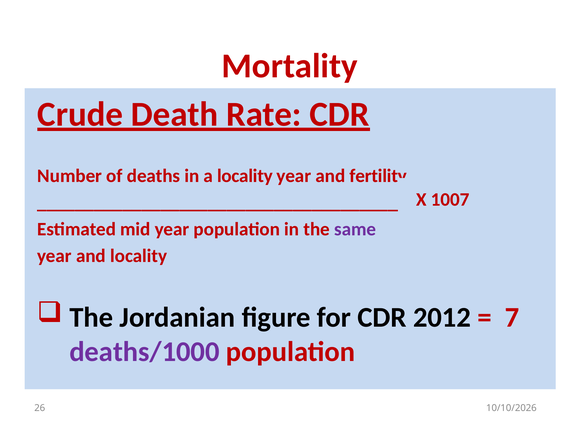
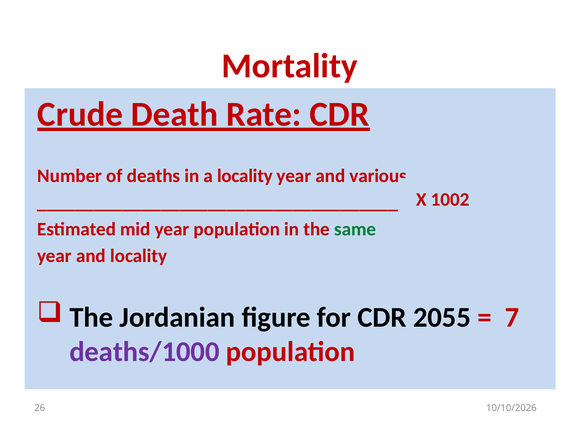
fertility: fertility -> various
1007: 1007 -> 1002
same colour: purple -> green
2012: 2012 -> 2055
